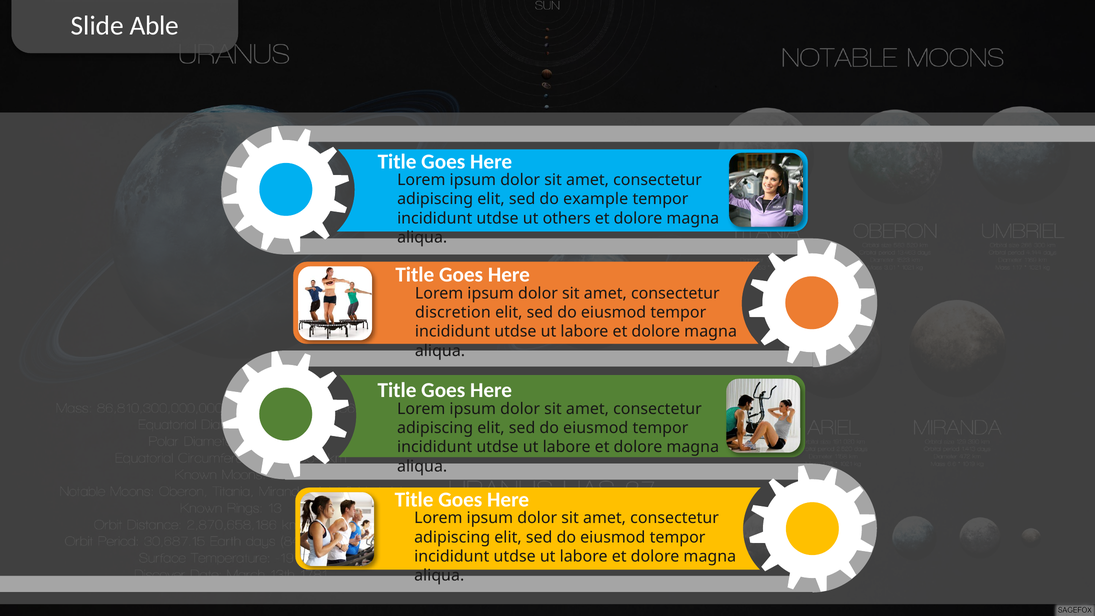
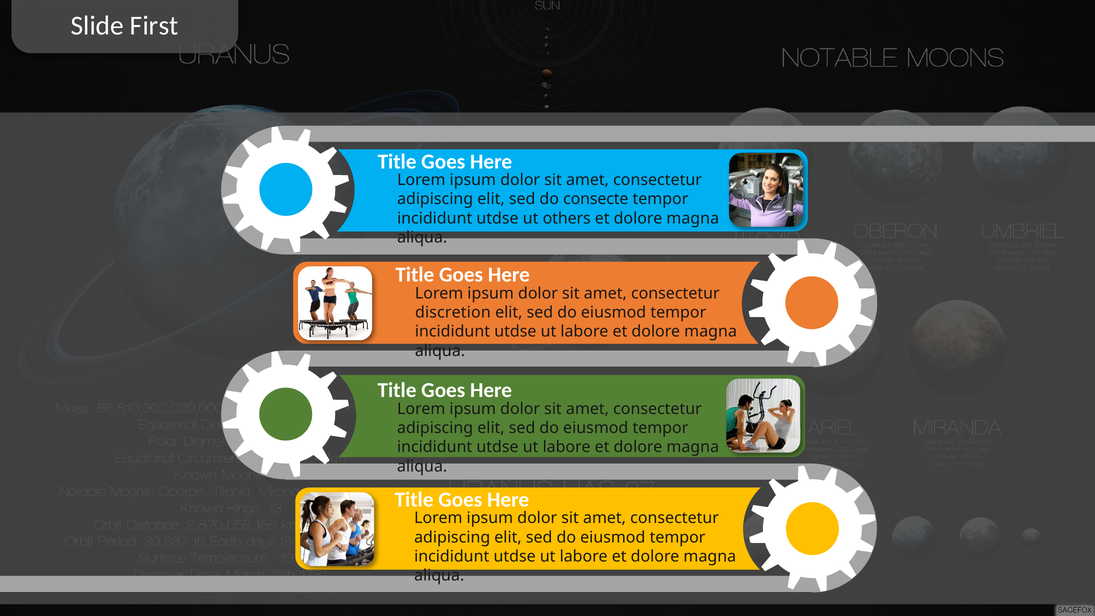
Able: Able -> First
example: example -> consecte
